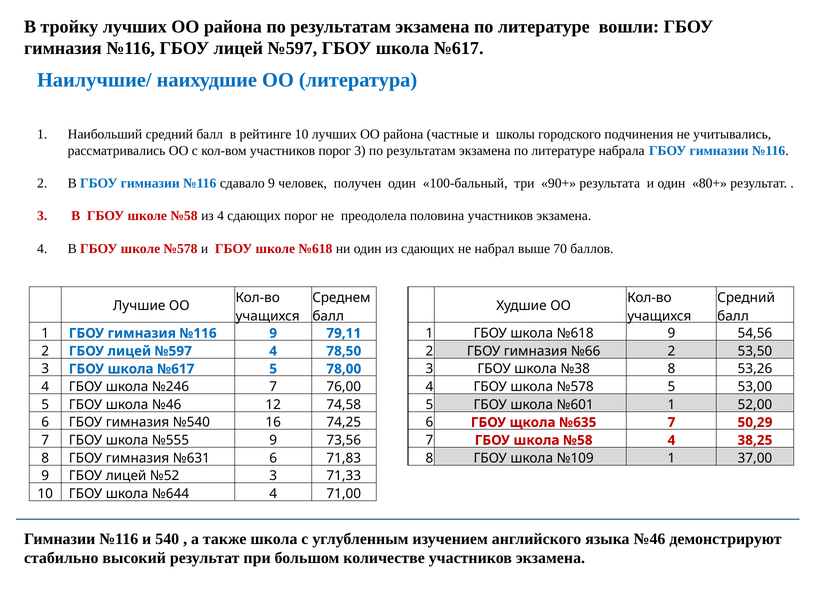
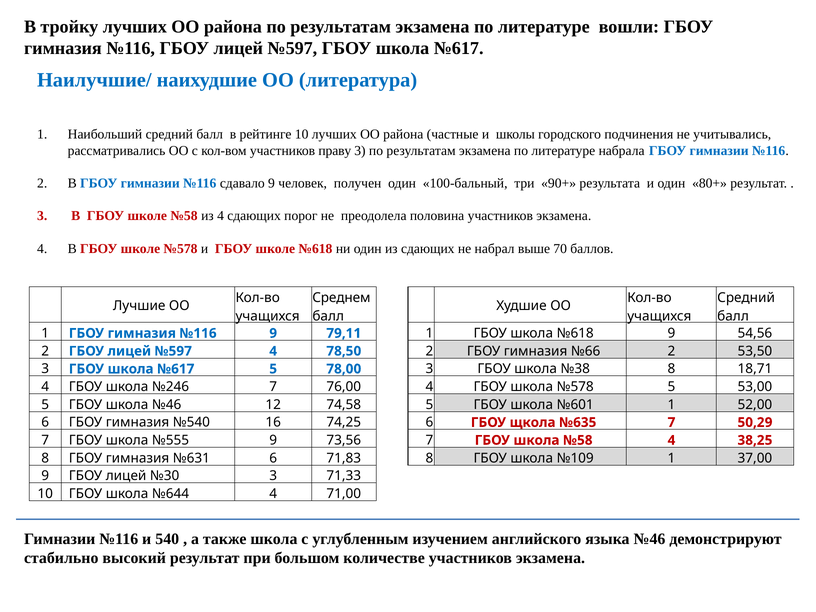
участников порог: порог -> праву
53,26: 53,26 -> 18,71
№52: №52 -> №30
